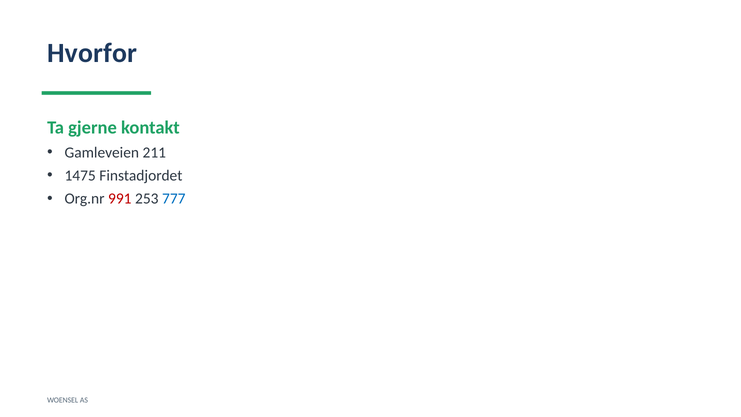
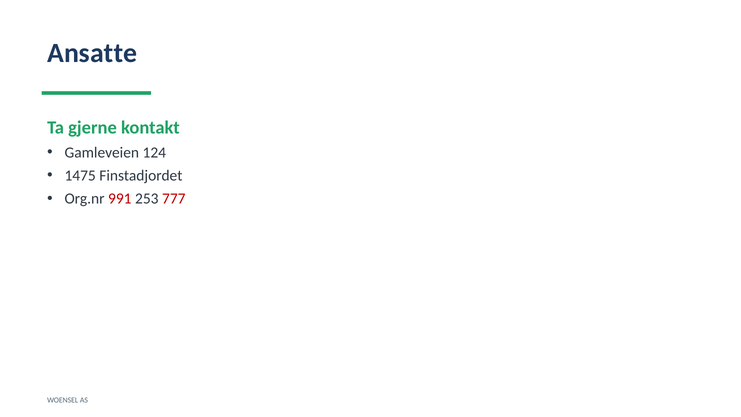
Hvorfor: Hvorfor -> Ansatte
211: 211 -> 124
777 colour: blue -> red
